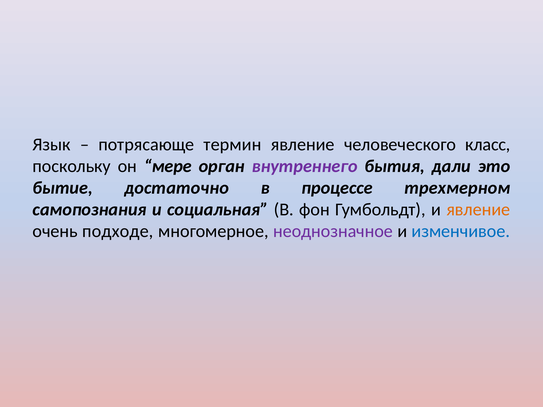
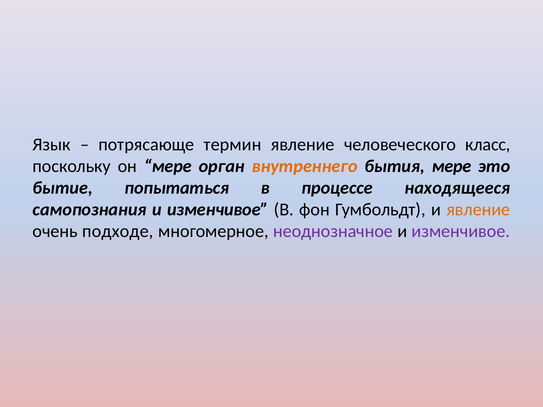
внутреннего colour: purple -> orange
бытия дали: дали -> мере
достаточно: достаточно -> попытаться
трехмерном: трехмерном -> находящееся
самопознания и социальная: социальная -> изменчивое
изменчивое at (461, 231) colour: blue -> purple
